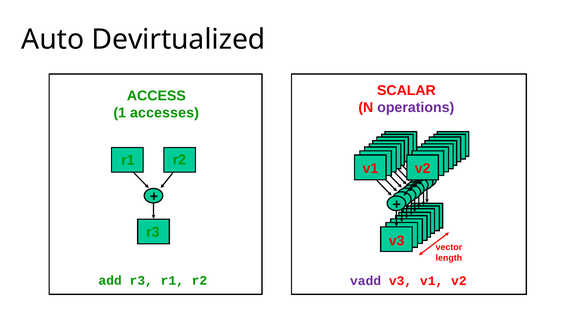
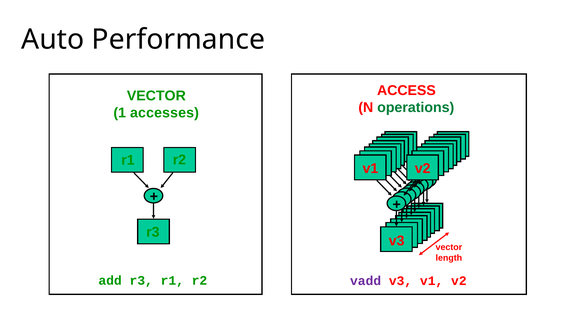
Devirtualized: Devirtualized -> Performance
SCALAR: SCALAR -> ACCESS
ACCESS at (156, 96): ACCESS -> VECTOR
operations colour: purple -> green
